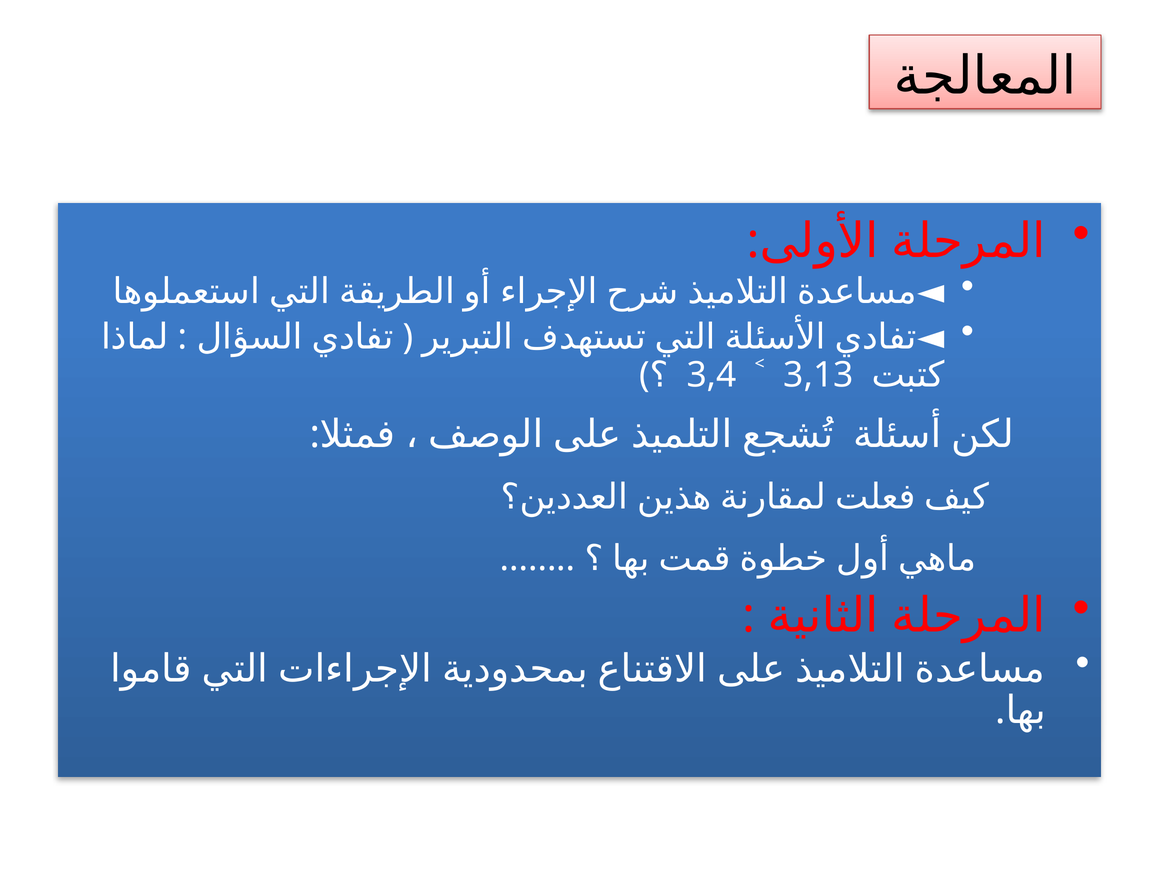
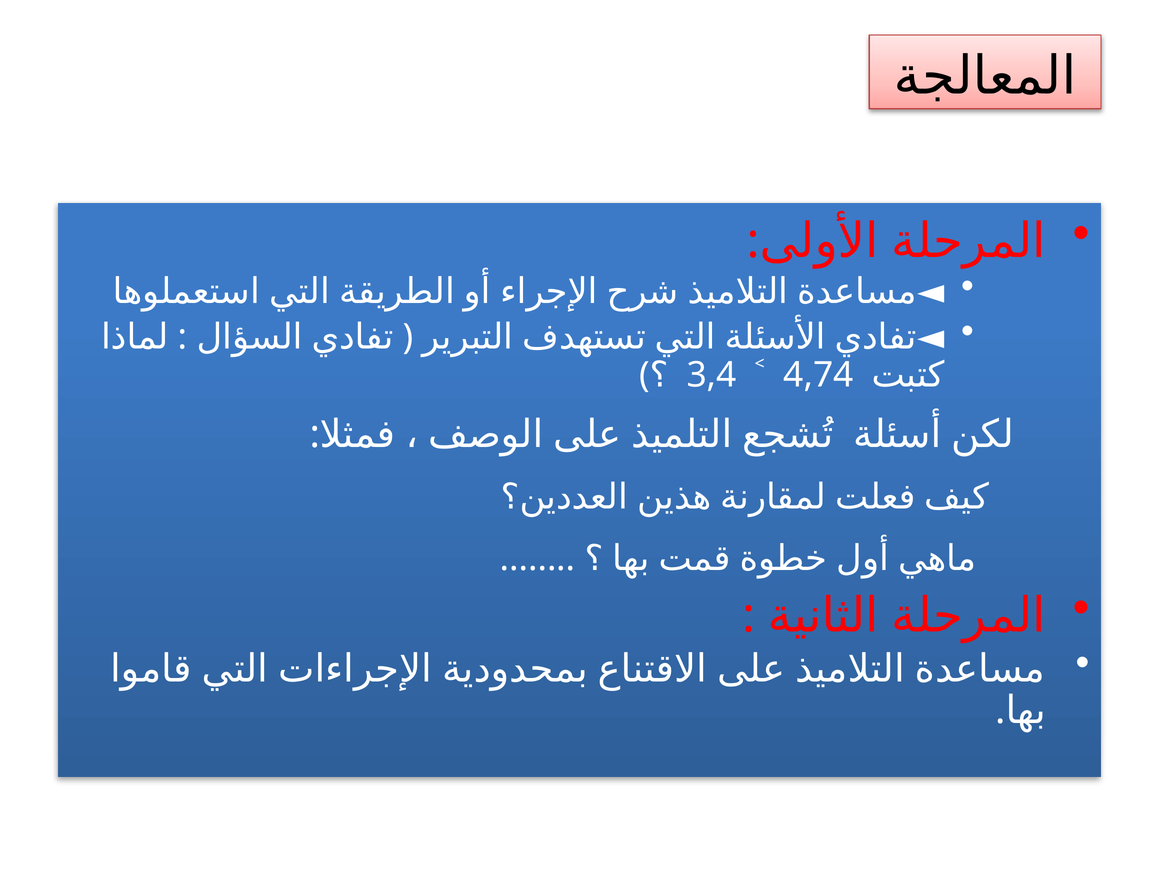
3,13: 3,13 -> 4,74
